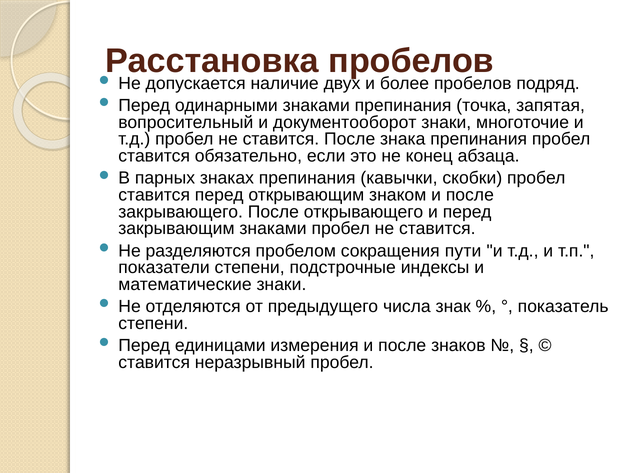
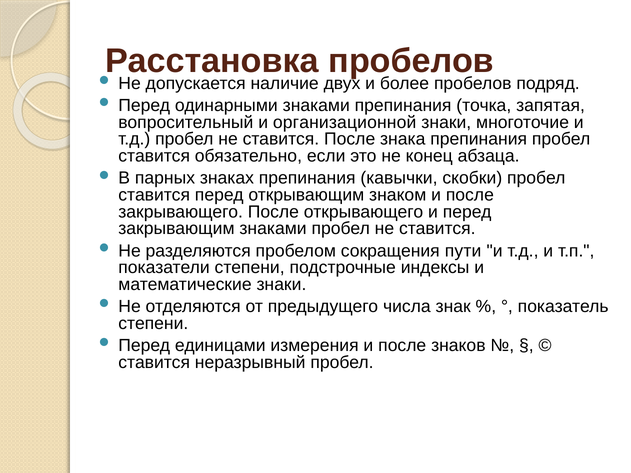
документооборот: документооборот -> организационной
